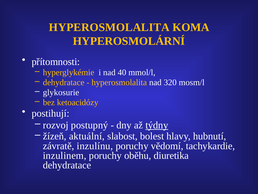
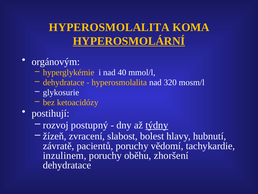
HYPEROSMOLÁRNÍ underline: none -> present
přítomnosti: přítomnosti -> orgánovým
aktuální: aktuální -> zvracení
inzulínu: inzulínu -> pacientů
diuretika: diuretika -> zhoršení
